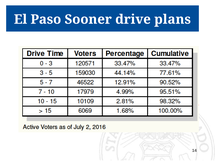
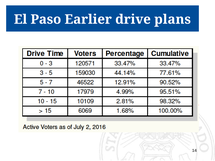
Sooner: Sooner -> Earlier
